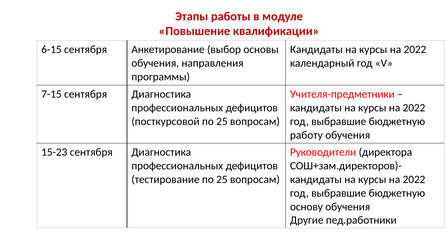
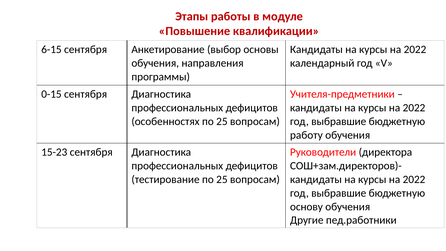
7-15: 7-15 -> 0-15
посткурсовой: посткурсовой -> особенностях
